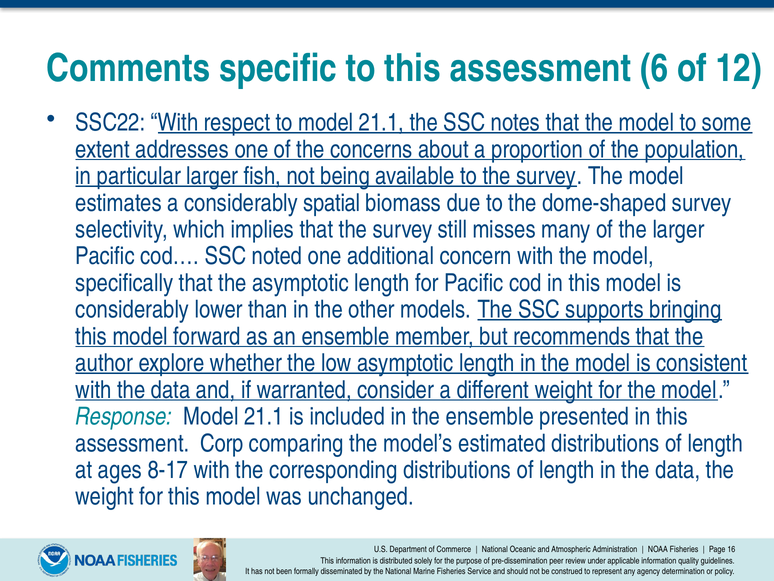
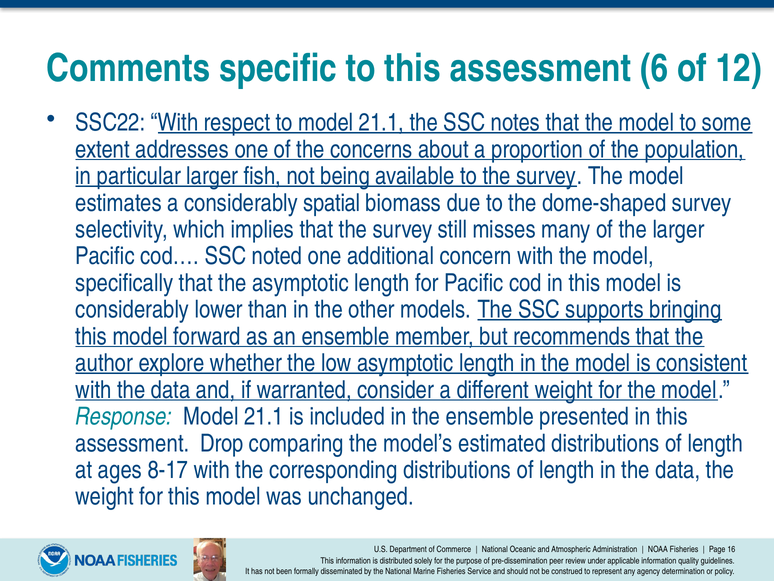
Corp: Corp -> Drop
